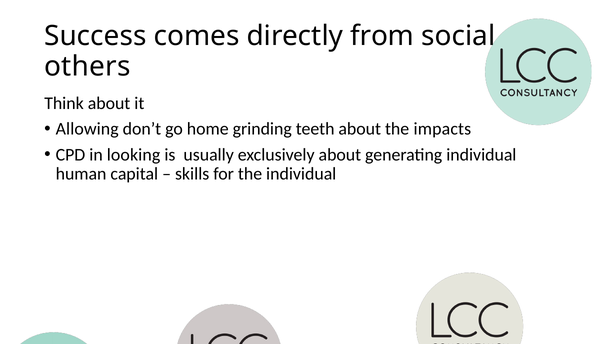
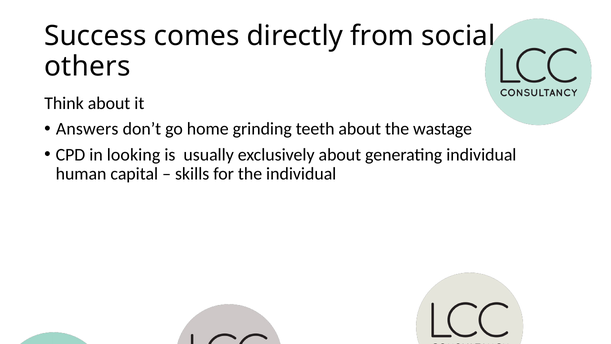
Allowing: Allowing -> Answers
impacts: impacts -> wastage
